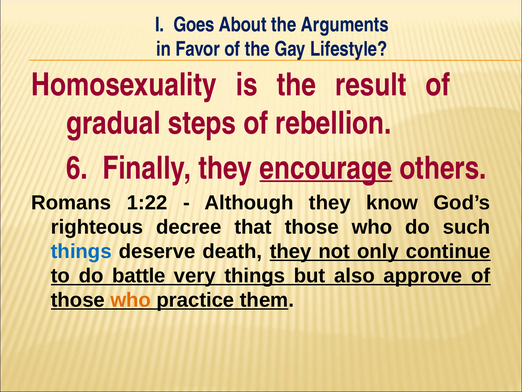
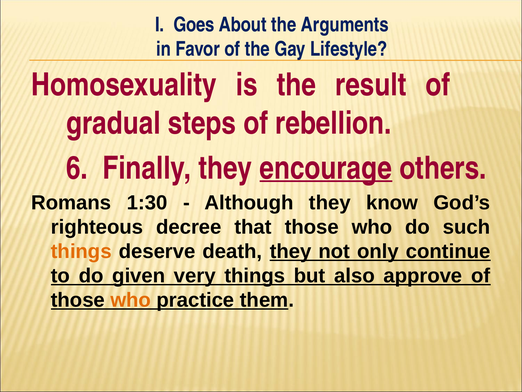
1:22: 1:22 -> 1:30
things at (81, 251) colour: blue -> orange
battle: battle -> given
